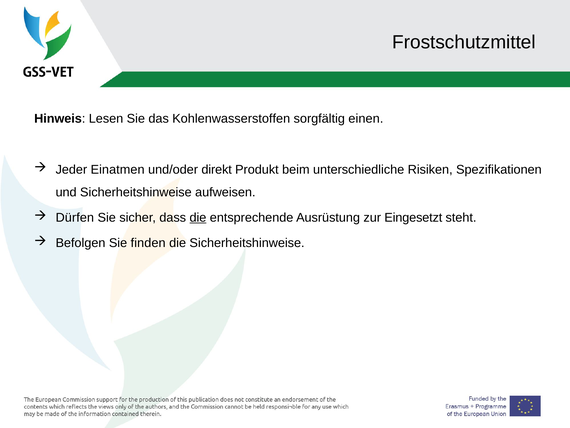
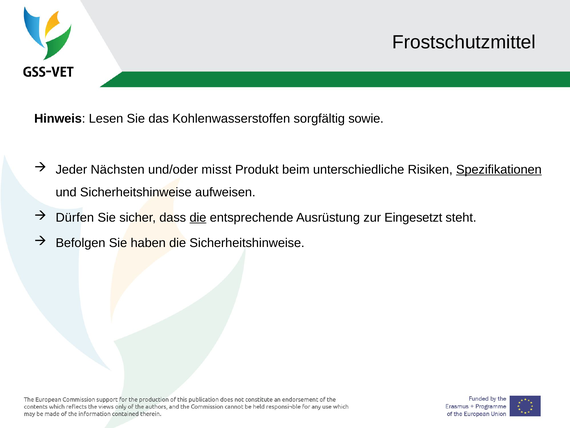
einen: einen -> sowie
Einatmen: Einatmen -> Nächsten
direkt: direkt -> misst
Spezifikationen underline: none -> present
finden: finden -> haben
